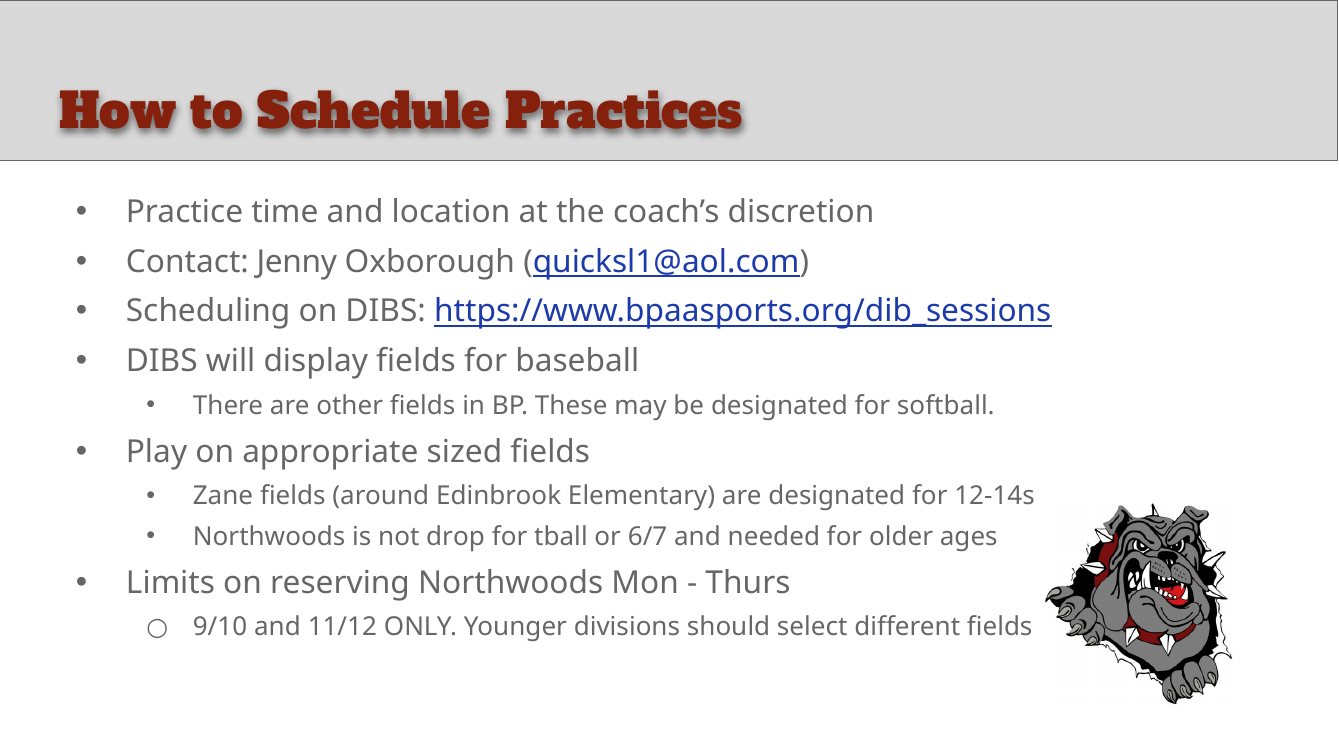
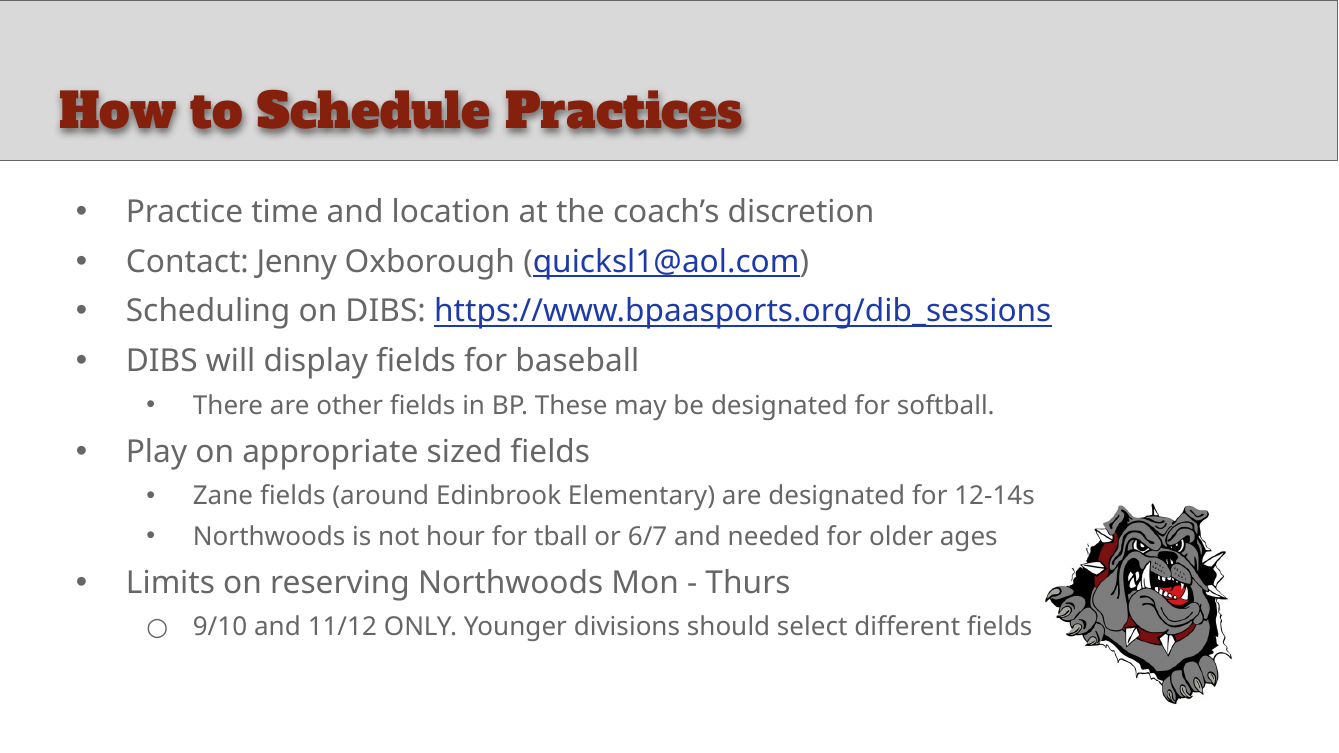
drop: drop -> hour
